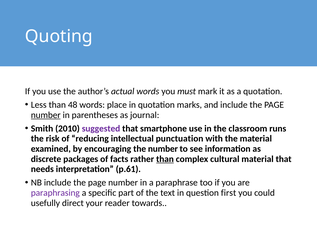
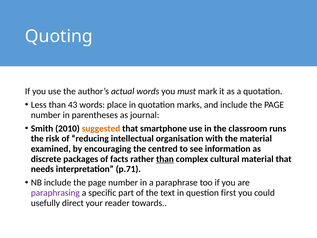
48: 48 -> 43
number at (46, 115) underline: present -> none
suggested colour: purple -> orange
punctuation: punctuation -> organisation
the number: number -> centred
p.61: p.61 -> p.71
